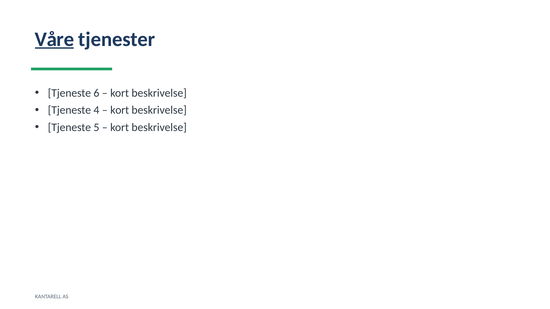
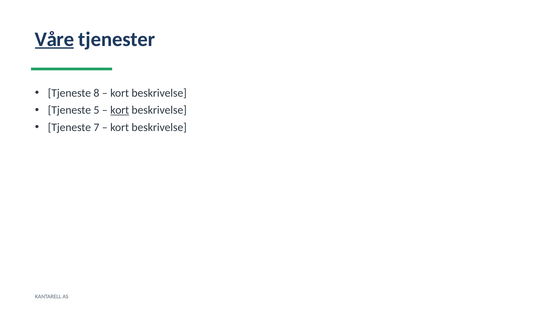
6: 6 -> 8
4: 4 -> 5
kort at (120, 110) underline: none -> present
5: 5 -> 7
